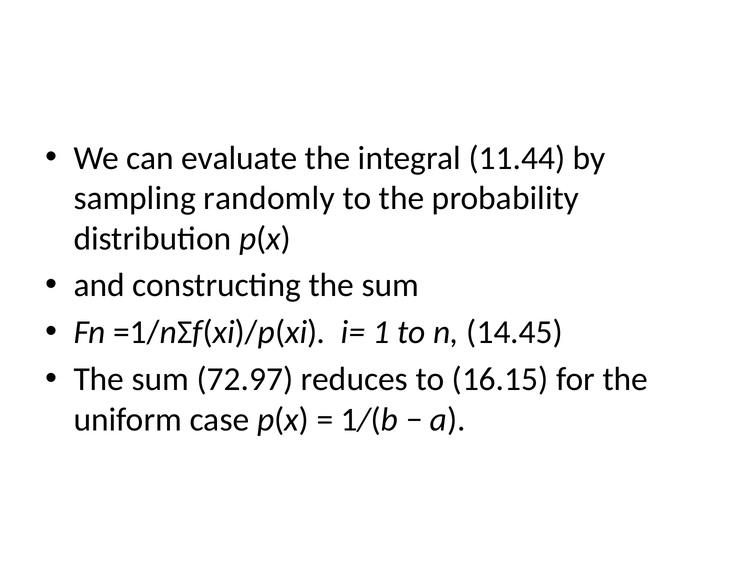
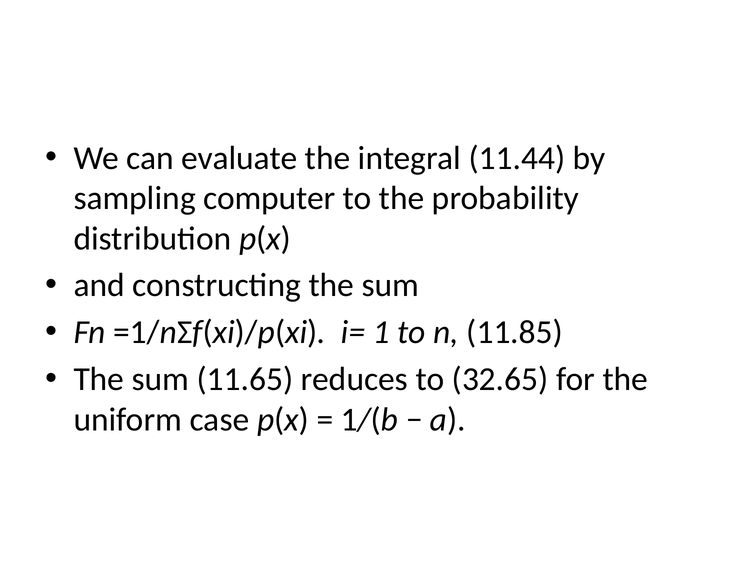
randomly: randomly -> computer
14.45: 14.45 -> 11.85
72.97: 72.97 -> 11.65
16.15: 16.15 -> 32.65
